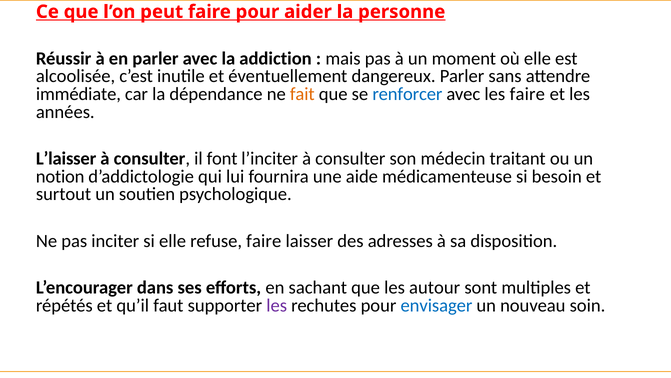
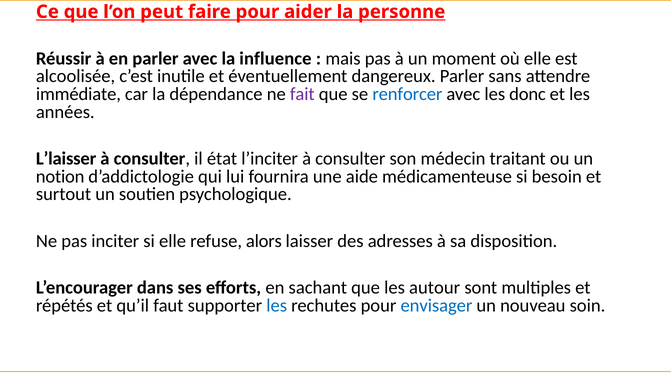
addiction: addiction -> influence
fait colour: orange -> purple
les faire: faire -> donc
font: font -> état
refuse faire: faire -> alors
les at (277, 305) colour: purple -> blue
